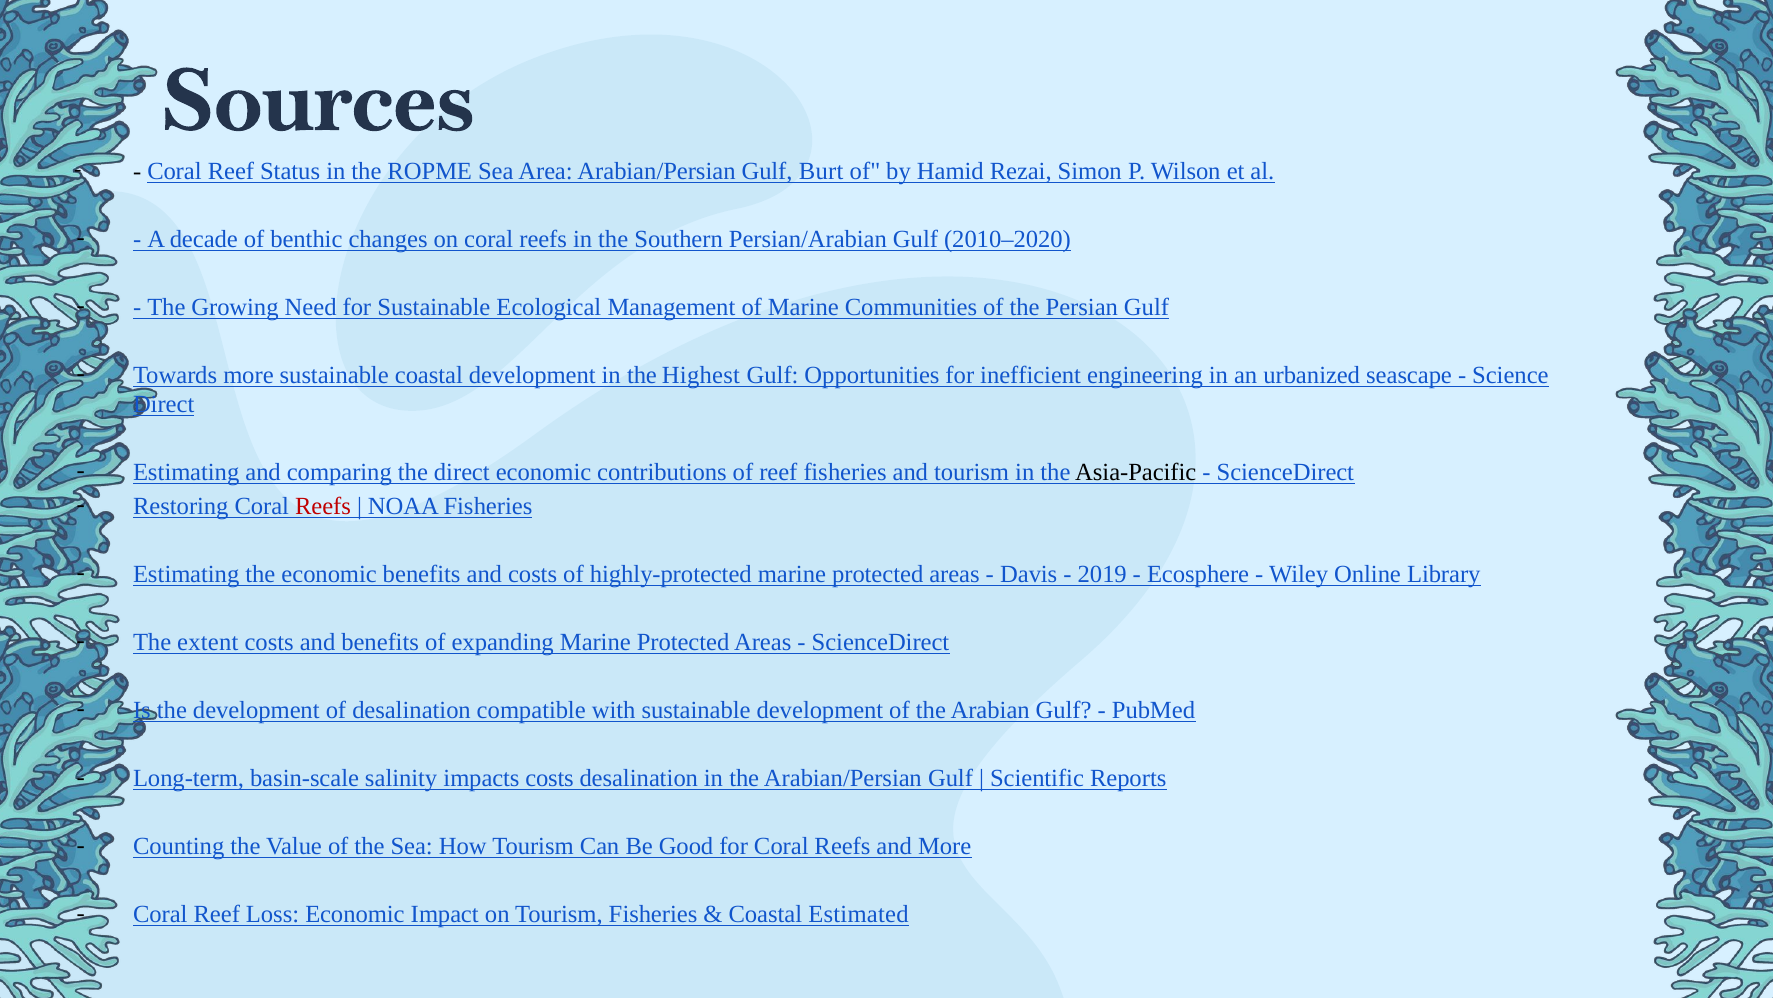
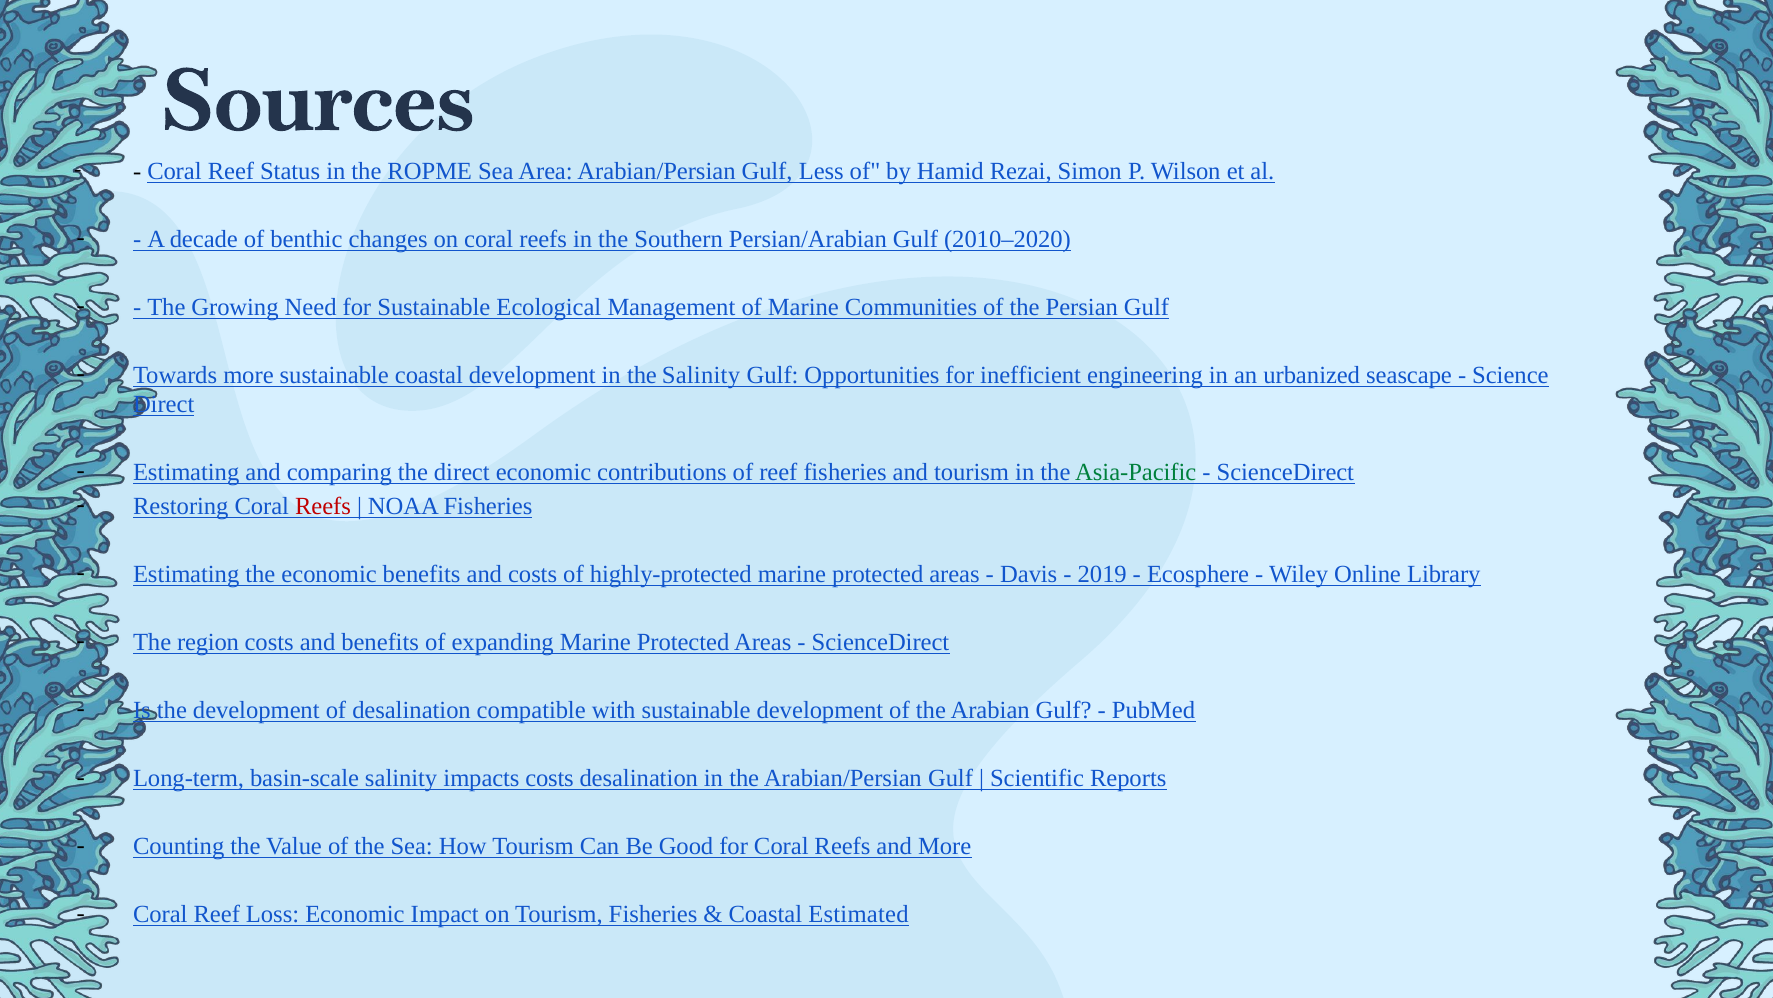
Burt: Burt -> Less
the Highest: Highest -> Salinity
Asia-Pacific colour: black -> green
extent: extent -> region
